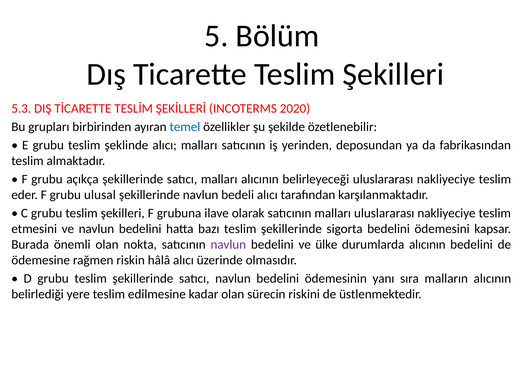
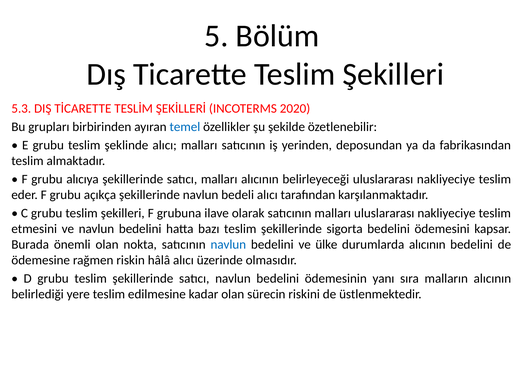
açıkça: açıkça -> alıcıya
ulusal: ulusal -> açıkça
navlun at (228, 245) colour: purple -> blue
